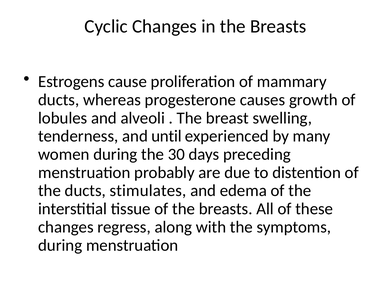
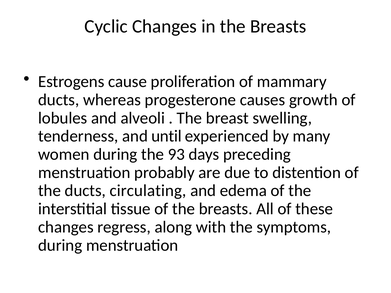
30: 30 -> 93
stimulates: stimulates -> circulating
